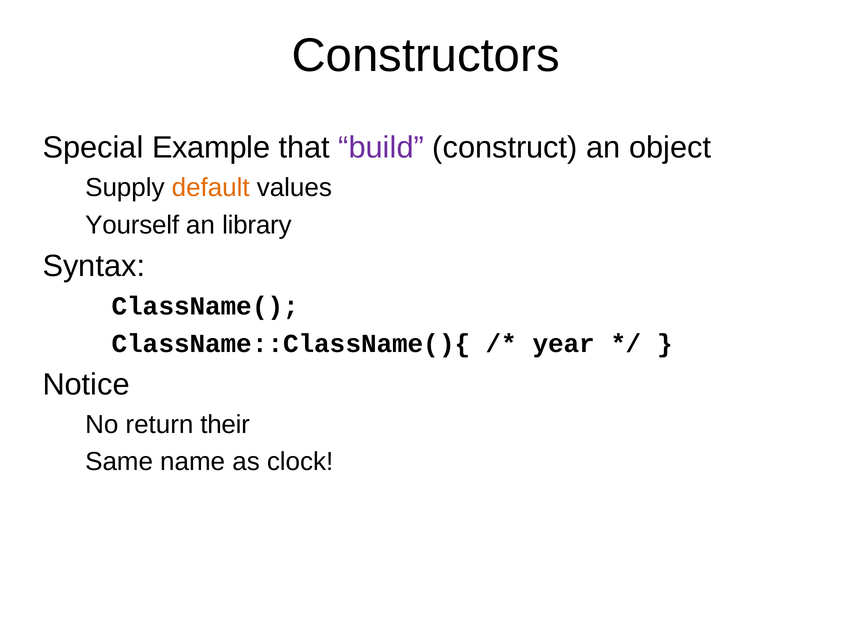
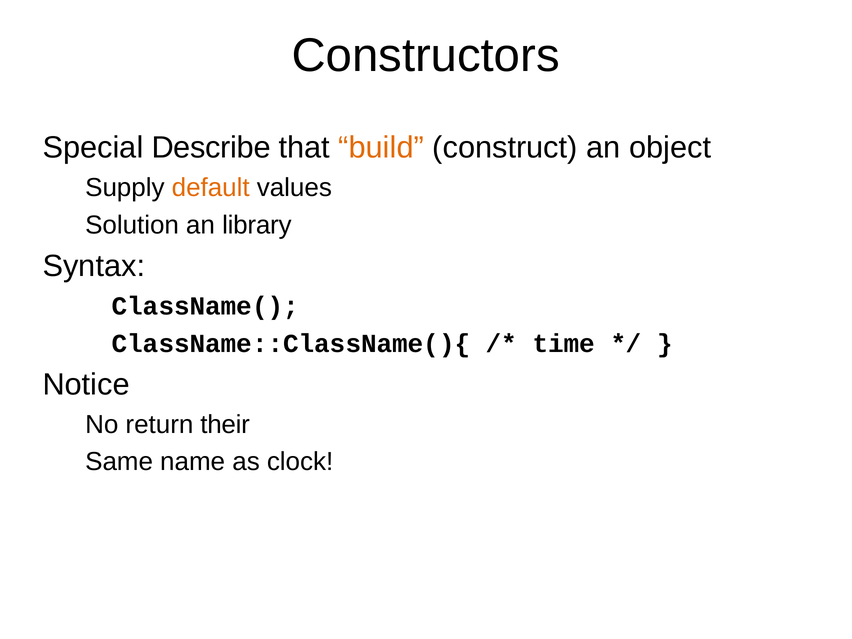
Example: Example -> Describe
build colour: purple -> orange
Yourself: Yourself -> Solution
year: year -> time
